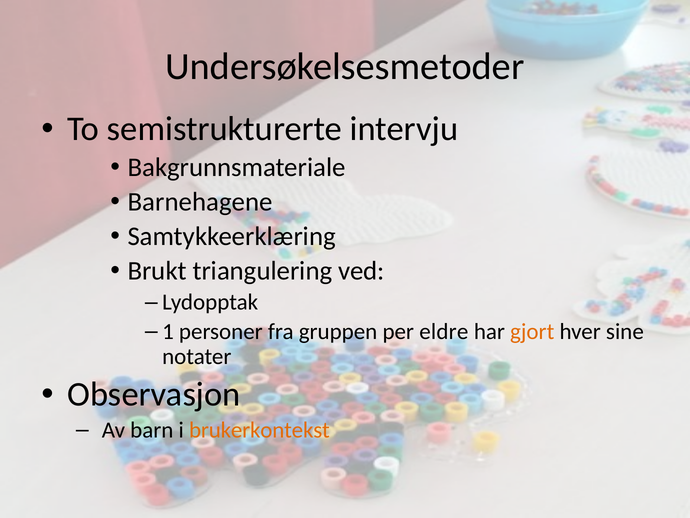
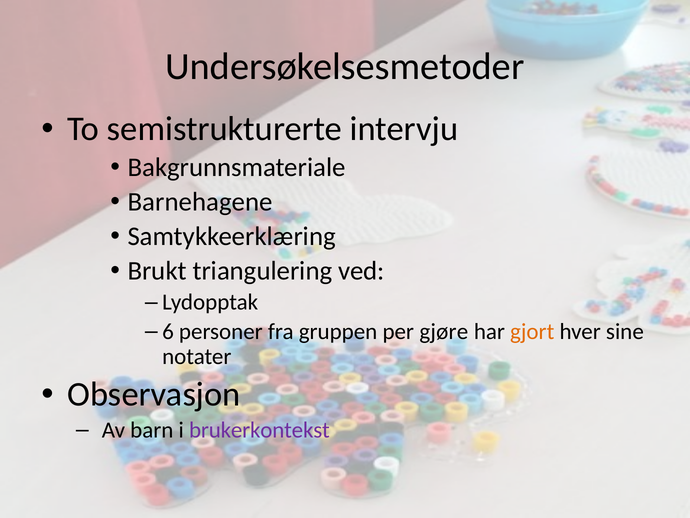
1: 1 -> 6
eldre: eldre -> gjøre
brukerkontekst colour: orange -> purple
